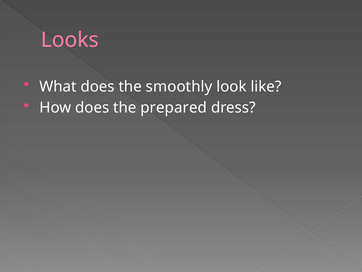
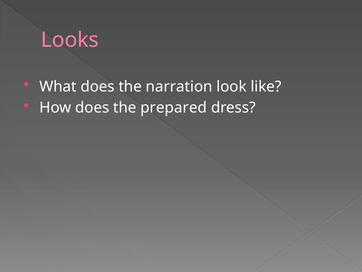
smoothly: smoothly -> narration
